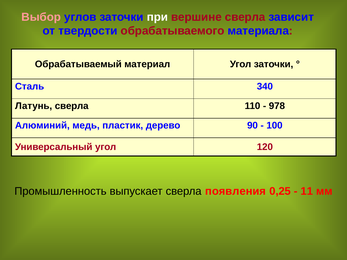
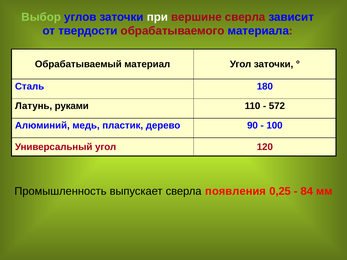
Выбор colour: pink -> light green
340: 340 -> 180
Латунь сверла: сверла -> руками
978: 978 -> 572
11: 11 -> 84
